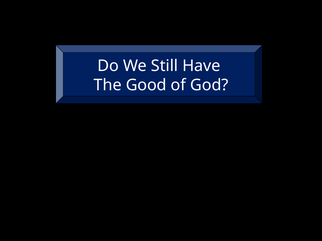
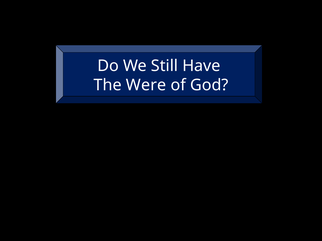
Good: Good -> Were
